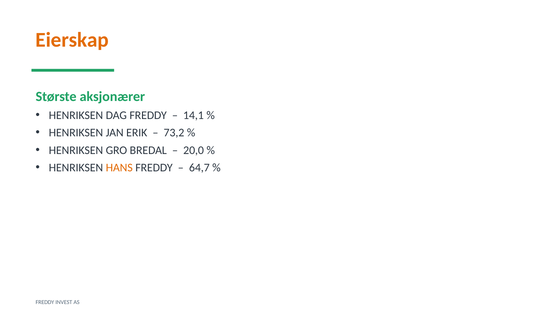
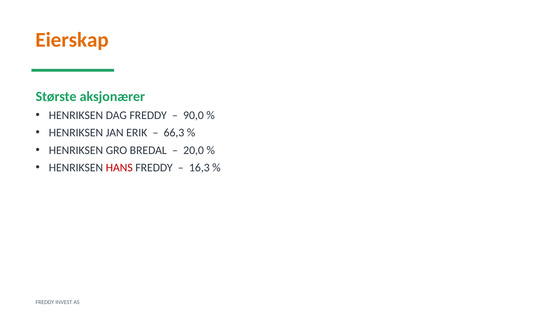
14,1: 14,1 -> 90,0
73,2: 73,2 -> 66,3
HANS colour: orange -> red
64,7: 64,7 -> 16,3
